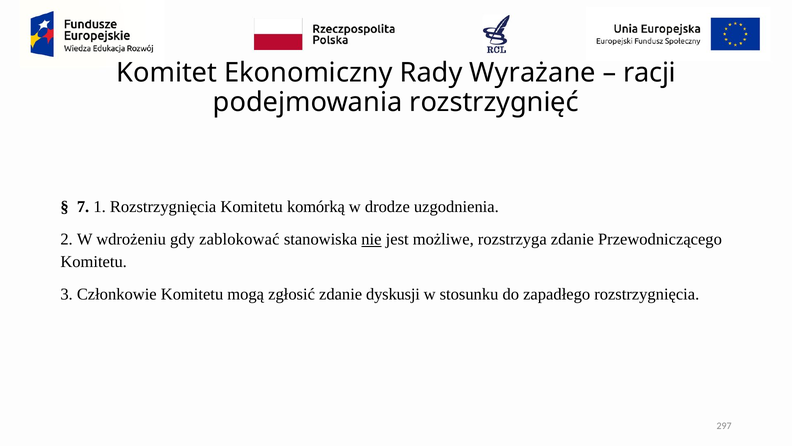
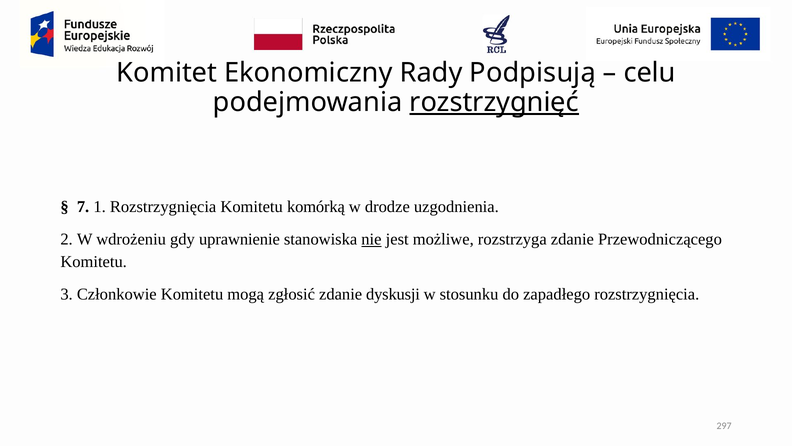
Wyrażane: Wyrażane -> Podpisują
racji: racji -> celu
rozstrzygnięć underline: none -> present
zablokować: zablokować -> uprawnienie
